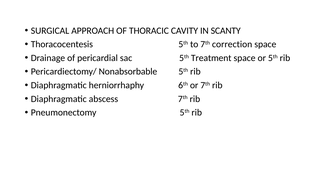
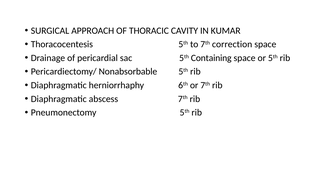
SCANTY: SCANTY -> KUMAR
Treatment: Treatment -> Containing
